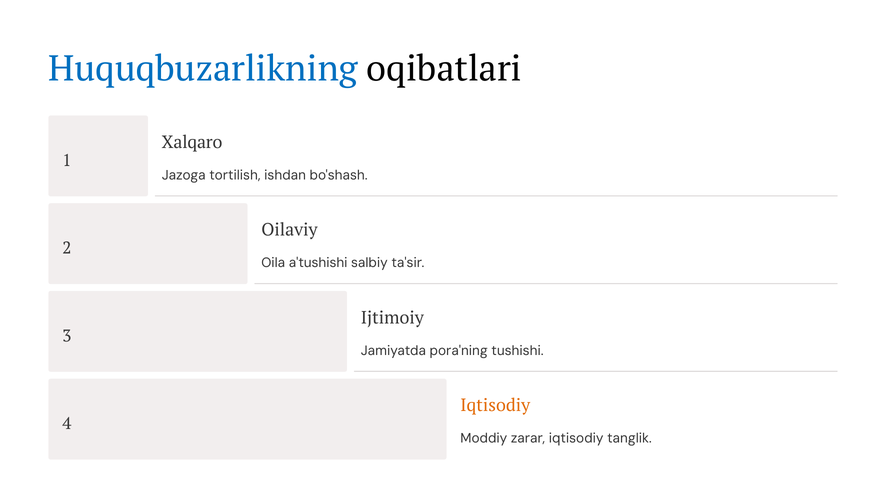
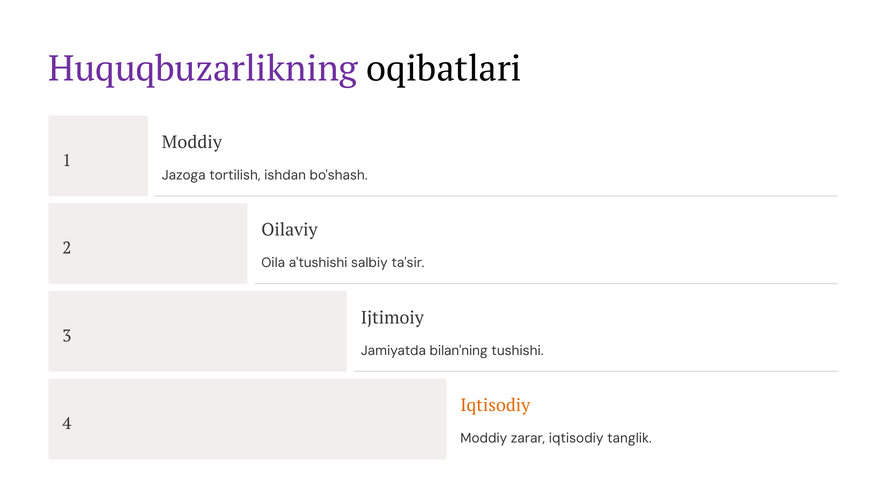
Huquqbuzarlikning colour: blue -> purple
Xalqaro at (192, 142): Xalqaro -> Moddiy
pora'ning: pora'ning -> bilan'ning
